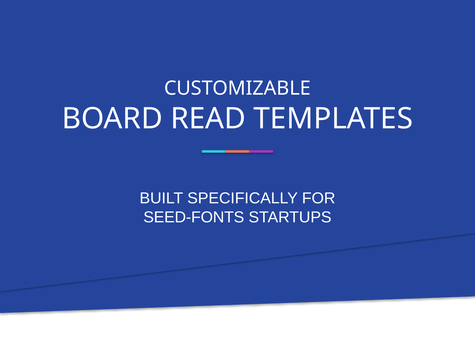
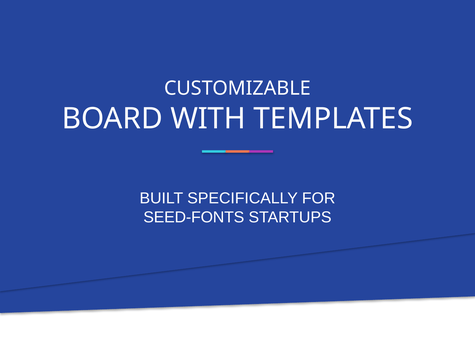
READ: READ -> WITH
